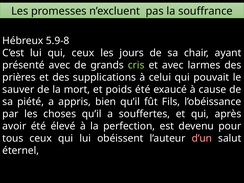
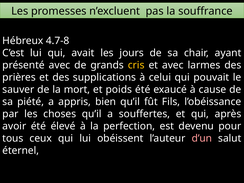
5.9-8: 5.9-8 -> 4.7-8
qui ceux: ceux -> avait
cris colour: light green -> yellow
